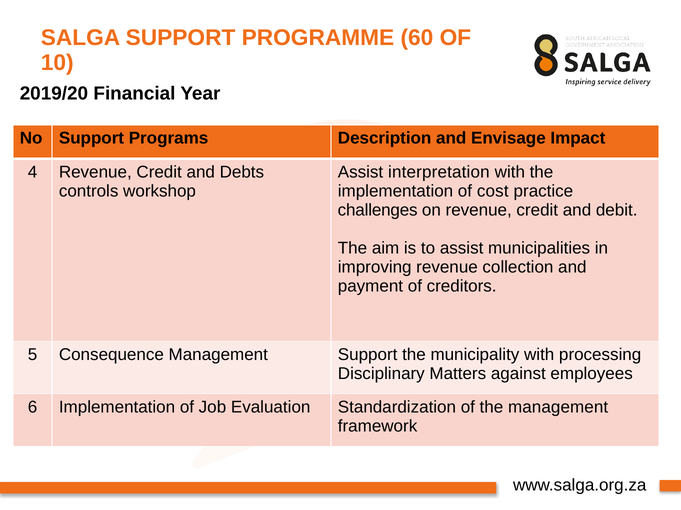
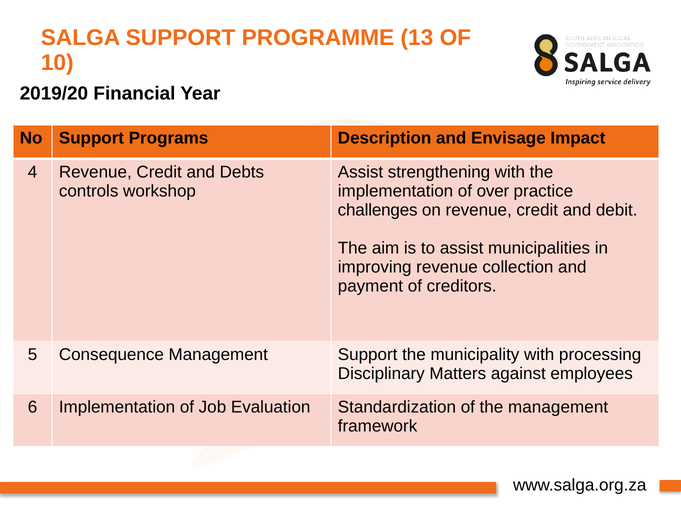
60: 60 -> 13
interpretation: interpretation -> strengthening
cost: cost -> over
